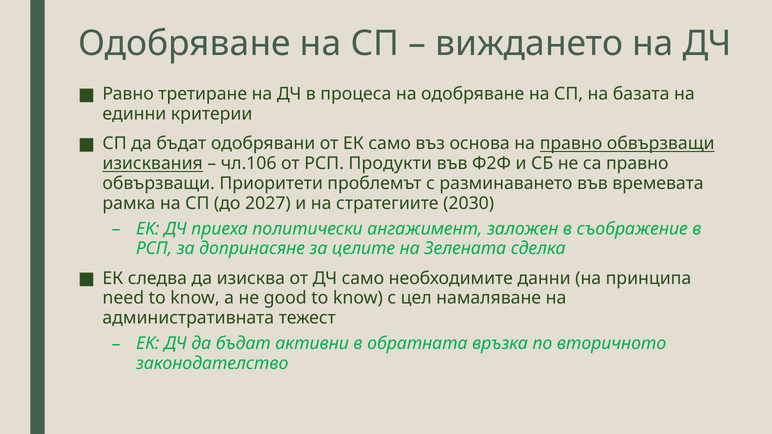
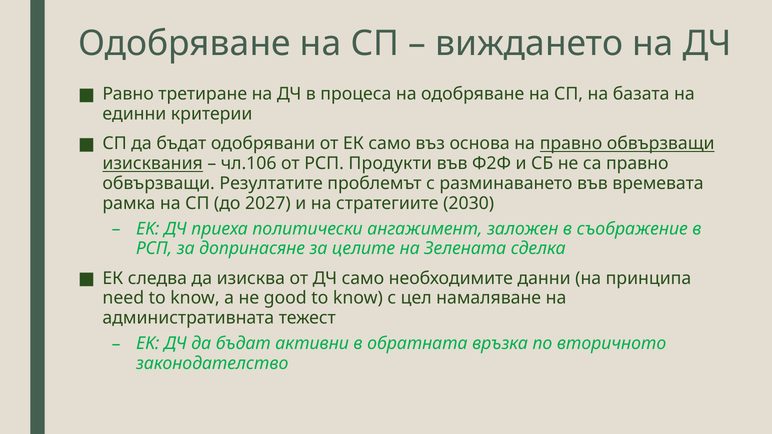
Приоритети: Приоритети -> Резултатите
